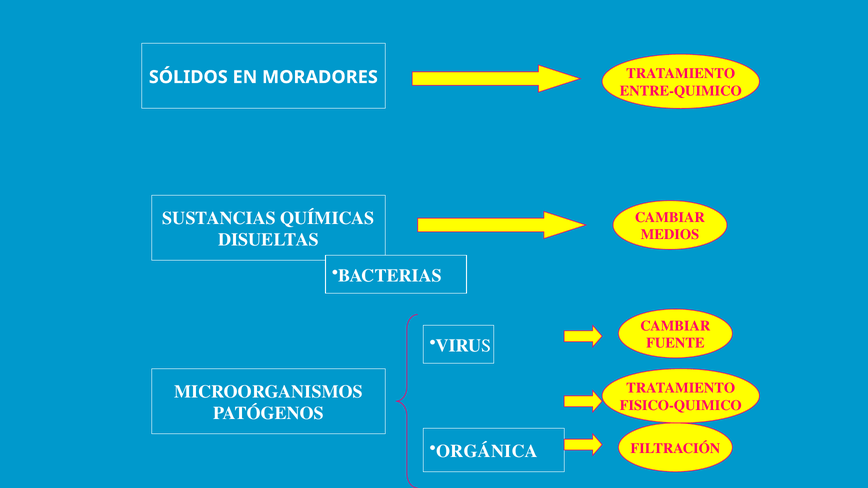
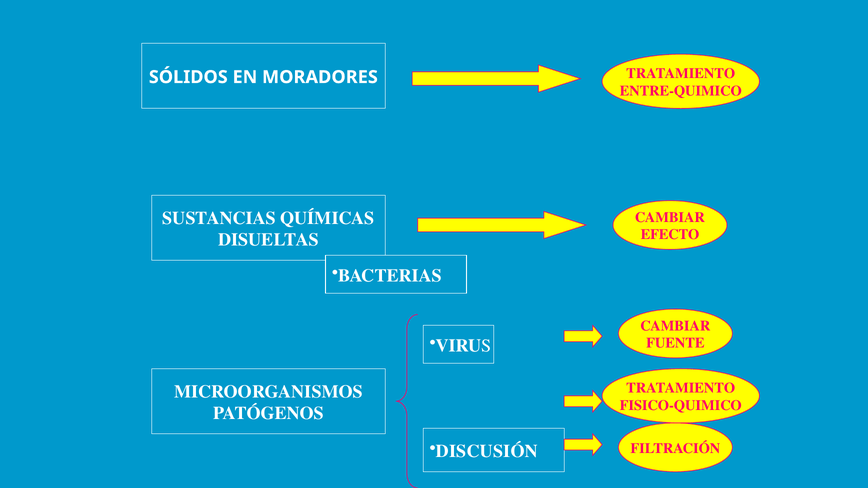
MEDIOS: MEDIOS -> EFECTO
ORGÁNICA: ORGÁNICA -> DISCUSIÓN
